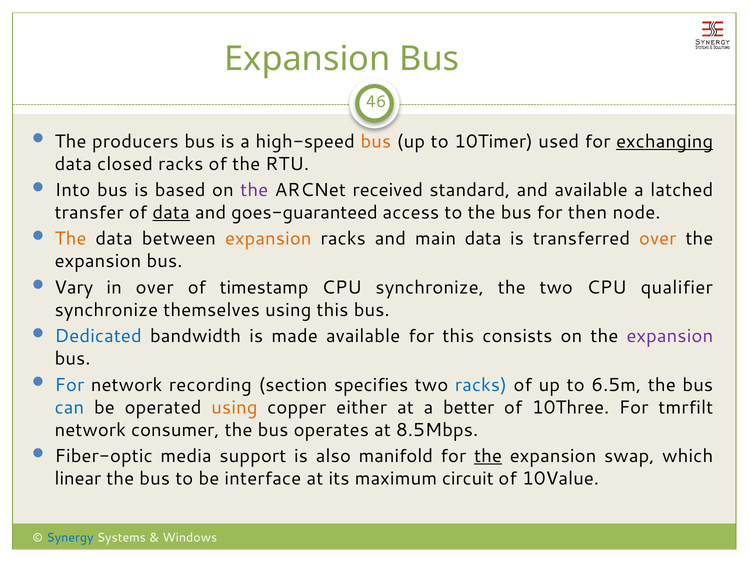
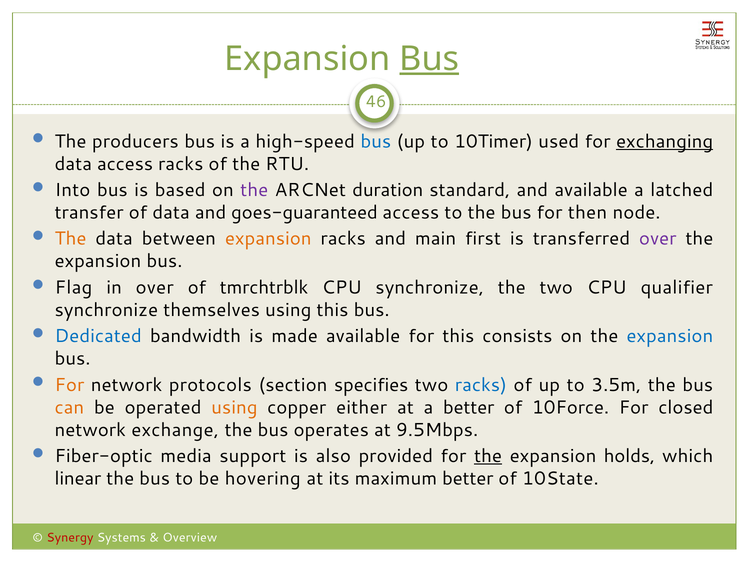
Bus at (429, 59) underline: none -> present
bus at (376, 141) colour: orange -> blue
data closed: closed -> access
received: received -> duration
data at (171, 212) underline: present -> none
main data: data -> first
over at (658, 239) colour: orange -> purple
Vary: Vary -> Flag
timestamp: timestamp -> tmrchtrblk
expansion at (670, 336) colour: purple -> blue
For at (69, 385) colour: blue -> orange
recording: recording -> protocols
6.5m: 6.5m -> 3.5m
can colour: blue -> orange
10Three: 10Three -> 10Force
tmrfilt: tmrfilt -> closed
consumer: consumer -> exchange
8.5Mbps: 8.5Mbps -> 9.5Mbps
manifold: manifold -> provided
swap: swap -> holds
interface: interface -> hovering
maximum circuit: circuit -> better
10Value: 10Value -> 10State
Synergy colour: blue -> red
Windows: Windows -> Overview
